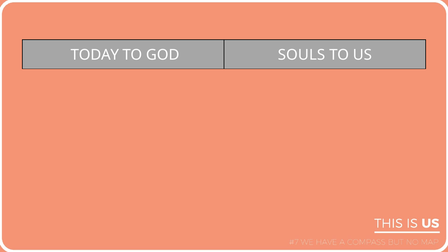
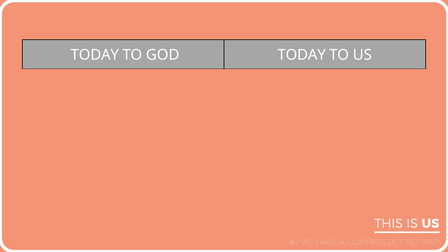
GOD SOULS: SOULS -> TODAY
